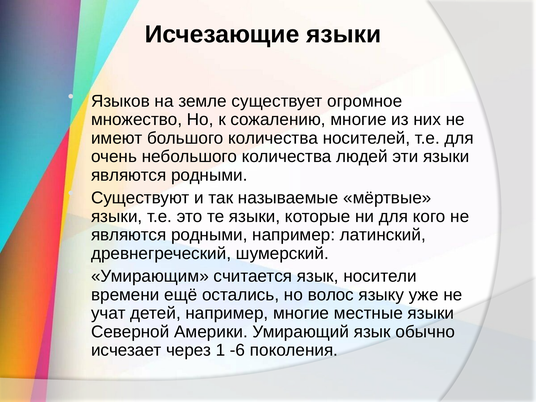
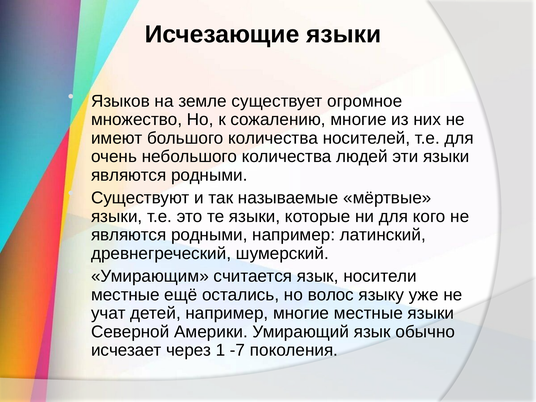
времени at (125, 295): времени -> местные
-6: -6 -> -7
